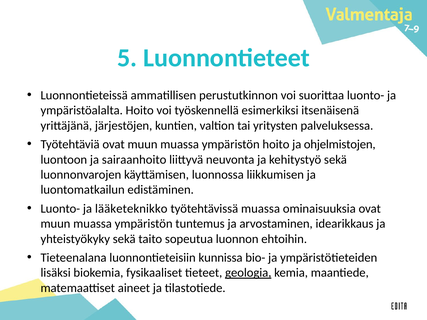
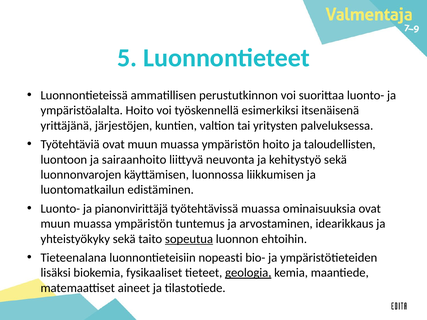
ohjelmistojen: ohjelmistojen -> taloudellisten
lääketeknikko: lääketeknikko -> pianonvirittäjä
sopeutua underline: none -> present
kunnissa: kunnissa -> nopeasti
